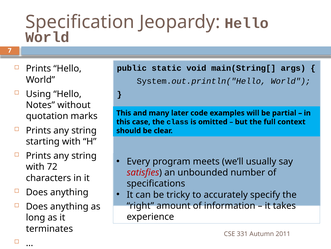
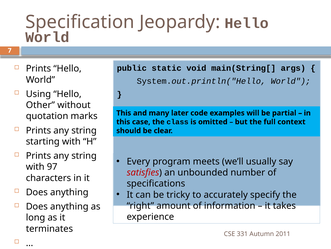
Notes: Notes -> Other
72: 72 -> 97
